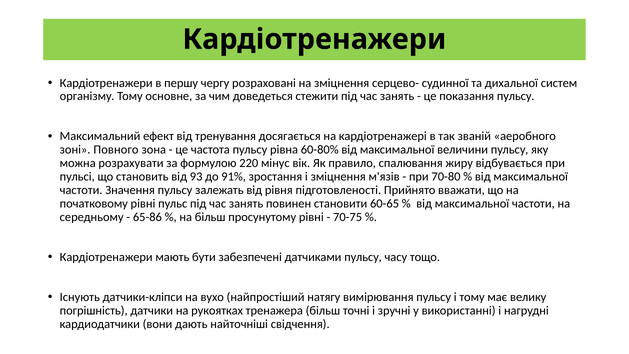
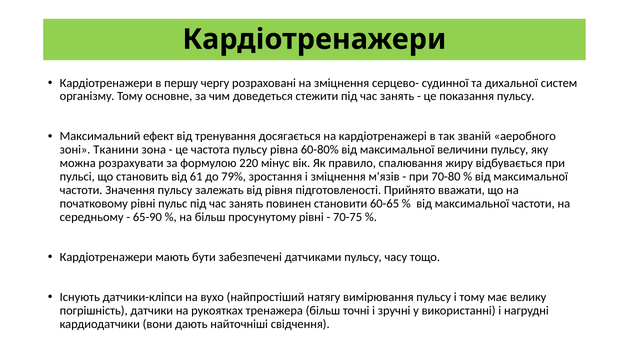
Повного: Повного -> Тканини
93: 93 -> 61
91%: 91% -> 79%
65-86: 65-86 -> 65-90
